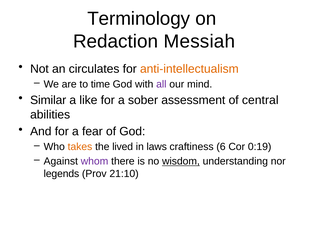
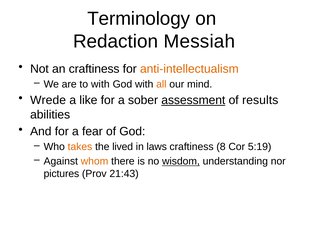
an circulates: circulates -> craftiness
to time: time -> with
all colour: purple -> orange
Similar: Similar -> Wrede
assessment underline: none -> present
central: central -> results
6: 6 -> 8
0:19: 0:19 -> 5:19
whom colour: purple -> orange
legends: legends -> pictures
21:10: 21:10 -> 21:43
